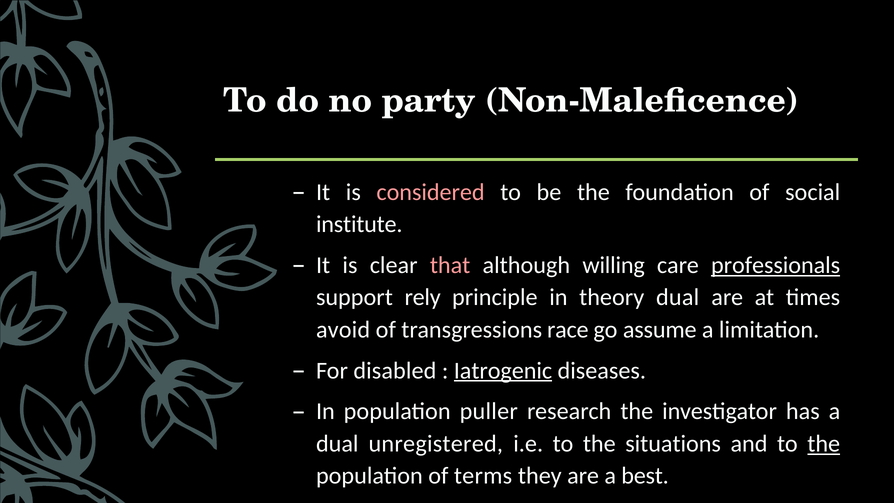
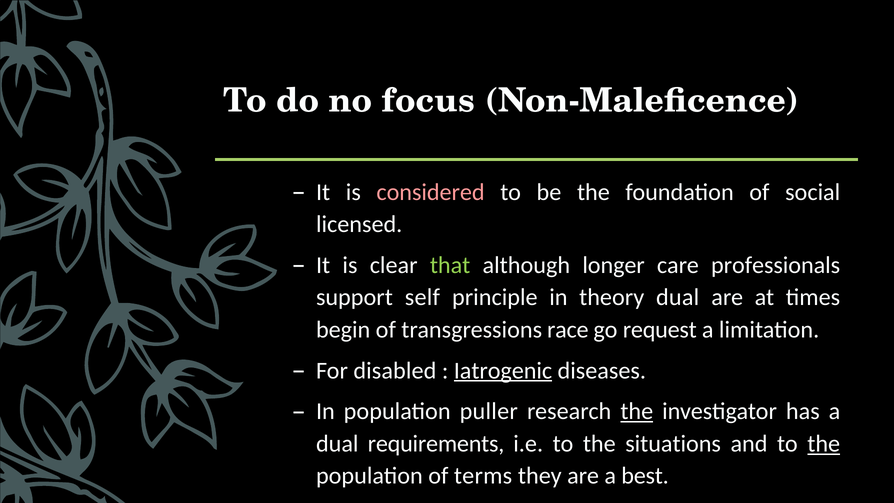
party: party -> focus
institute: institute -> licensed
that colour: pink -> light green
willing: willing -> longer
professionals underline: present -> none
rely: rely -> self
avoid: avoid -> begin
assume: assume -> request
the at (637, 411) underline: none -> present
unregistered: unregistered -> requirements
